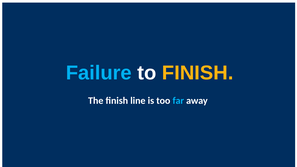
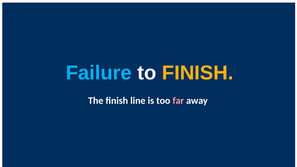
far colour: light blue -> pink
